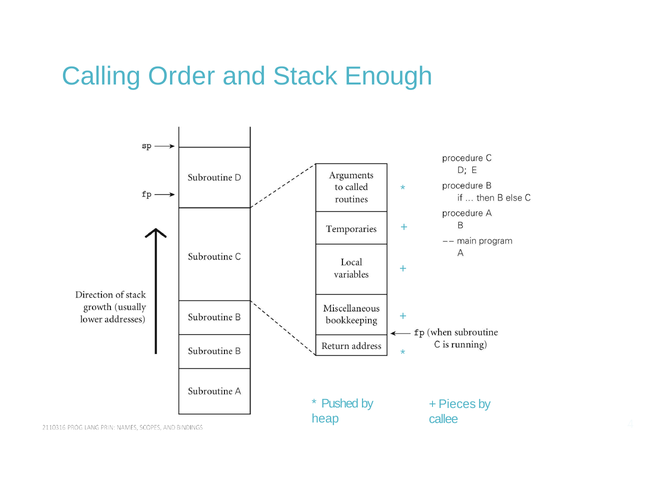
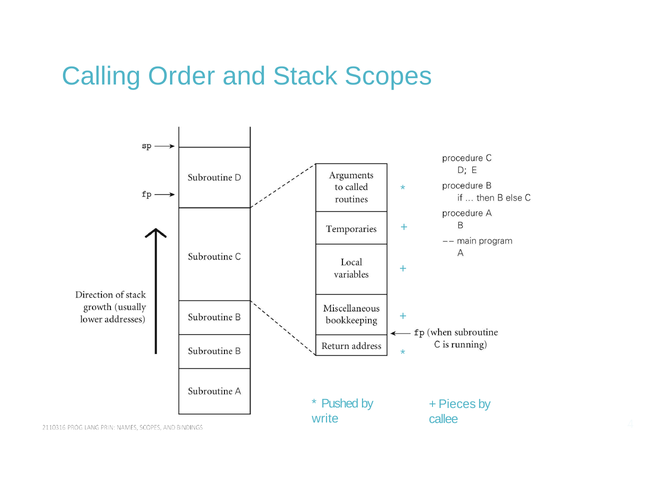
Enough: Enough -> Scopes
heap: heap -> write
